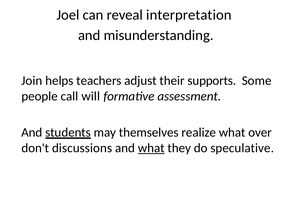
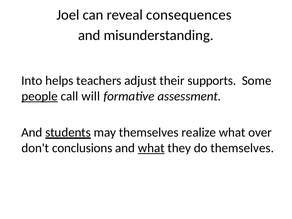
interpretation: interpretation -> consequences
Join: Join -> Into
people underline: none -> present
discussions: discussions -> conclusions
do speculative: speculative -> themselves
